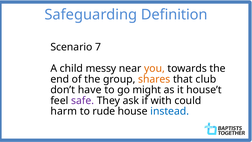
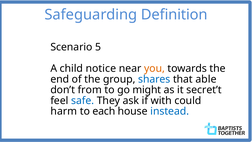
7: 7 -> 5
messy: messy -> notice
shares colour: orange -> blue
club: club -> able
have: have -> from
house’t: house’t -> secret’t
safe colour: purple -> blue
rude: rude -> each
